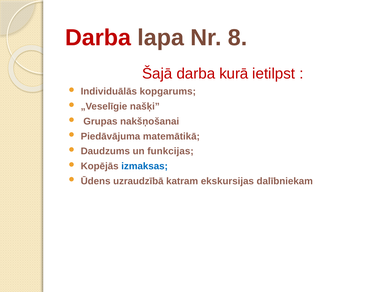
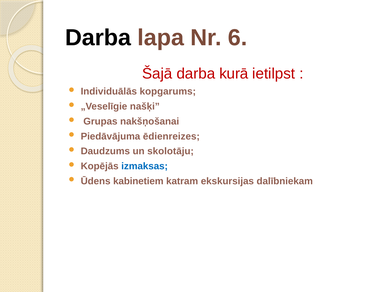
Darba at (98, 38) colour: red -> black
8: 8 -> 6
matemātikā: matemātikā -> ēdienreizes
funkcijas: funkcijas -> skolotāju
uzraudzībā: uzraudzībā -> kabinetiem
